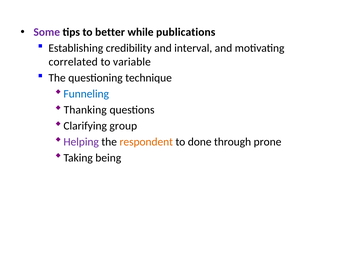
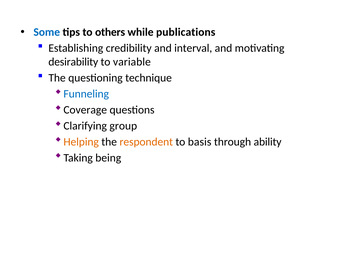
Some colour: purple -> blue
better: better -> others
correlated: correlated -> desirability
Thanking: Thanking -> Coverage
Helping colour: purple -> orange
done: done -> basis
prone: prone -> ability
